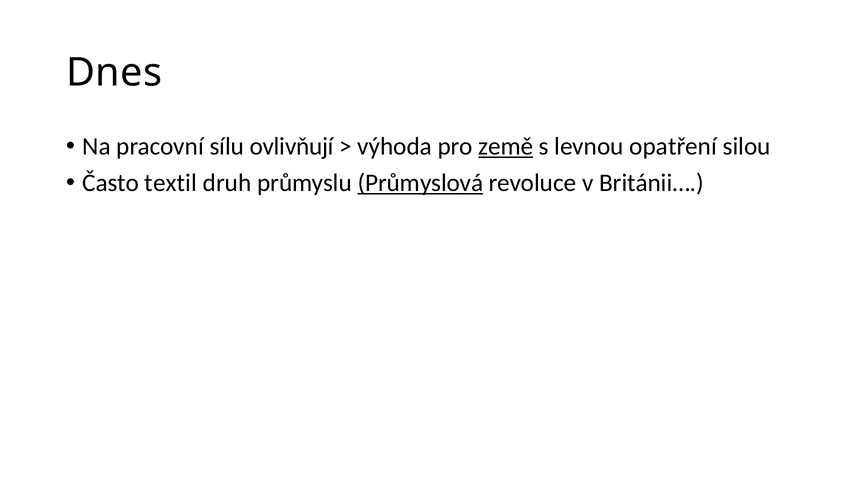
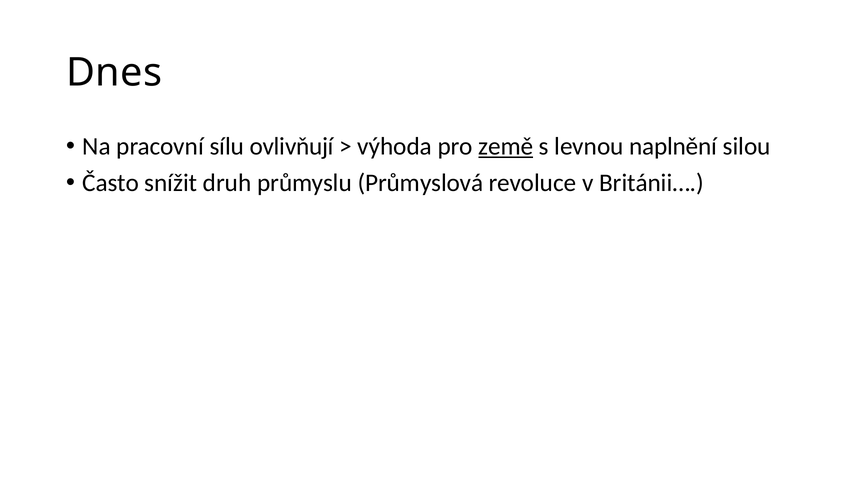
opatření: opatření -> naplnění
textil: textil -> snížit
Průmyslová underline: present -> none
